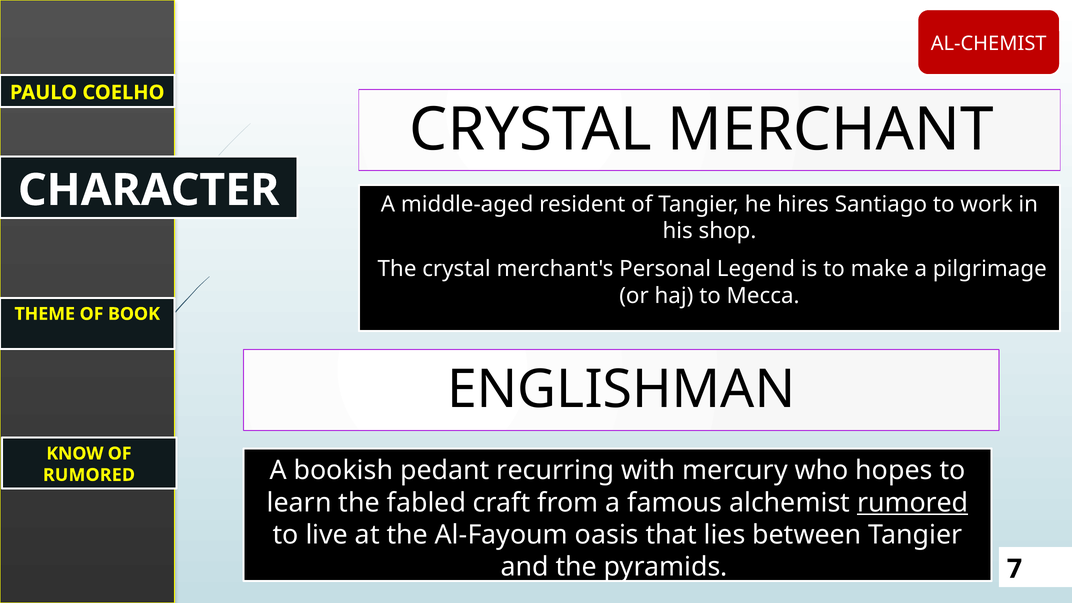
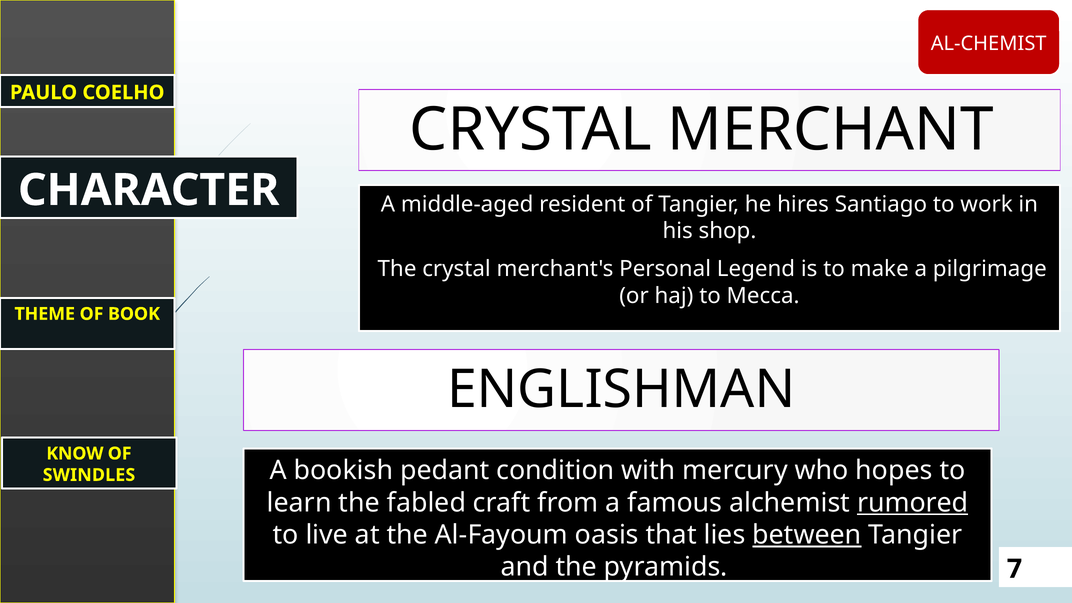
recurring: recurring -> condition
RUMORED at (89, 475): RUMORED -> SWINDLES
between underline: none -> present
